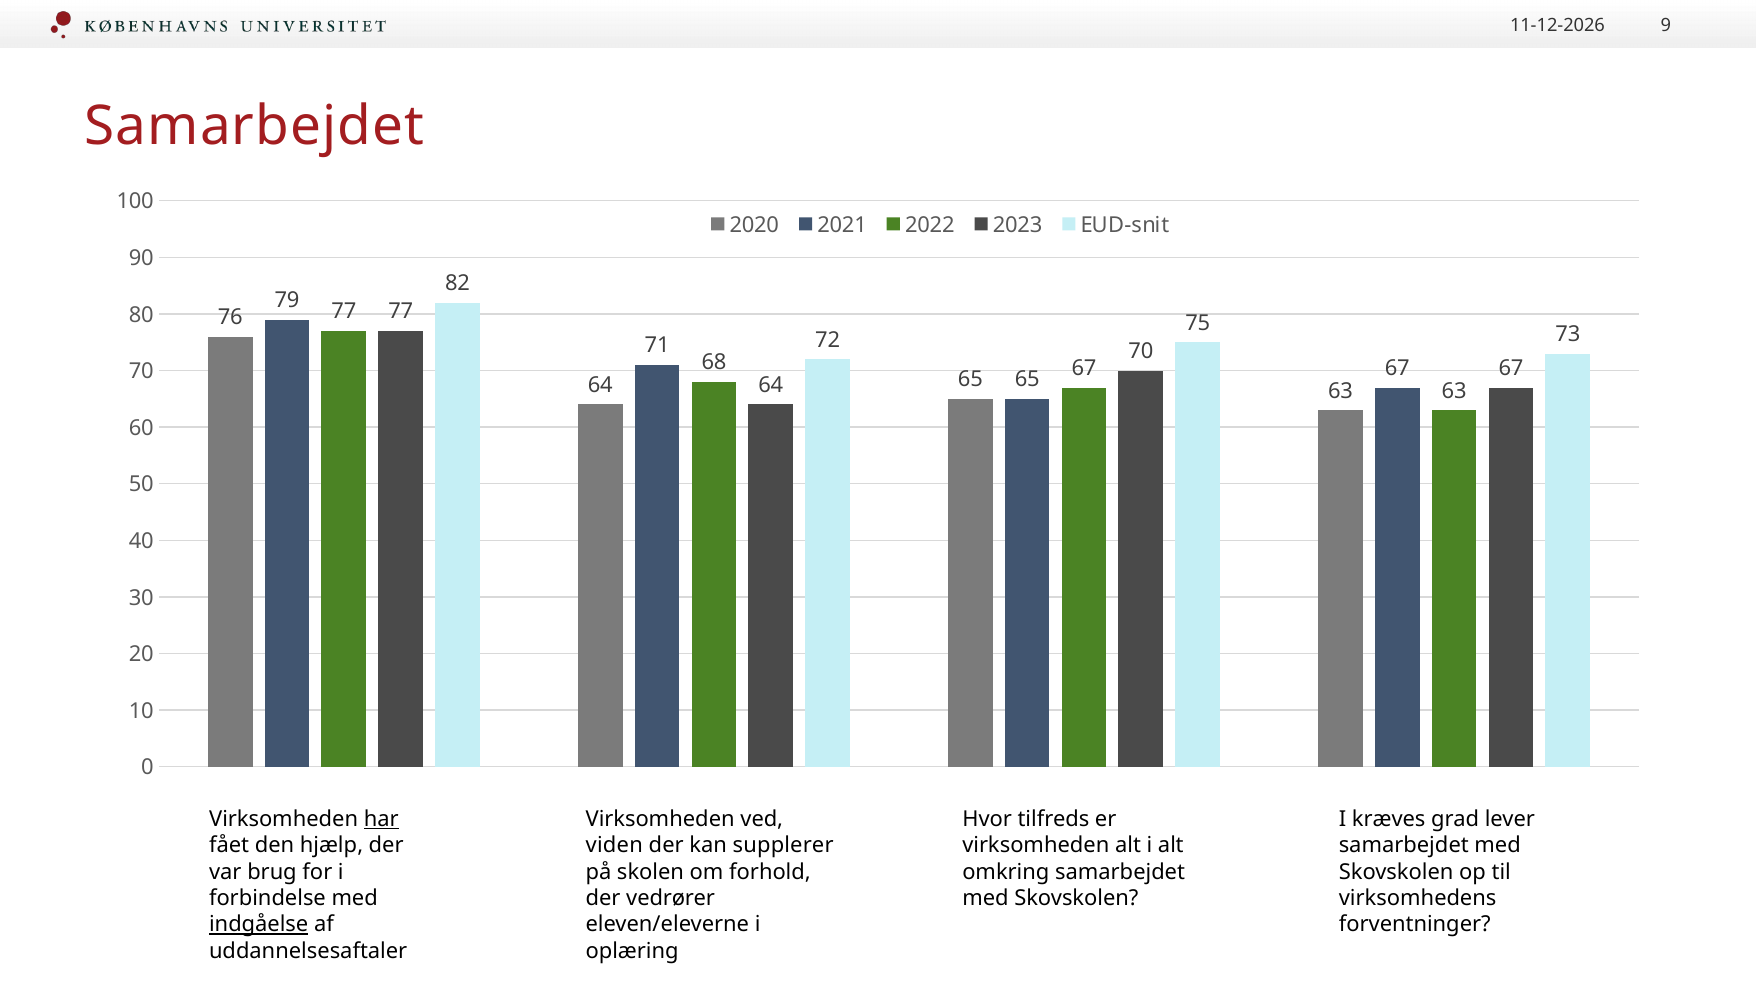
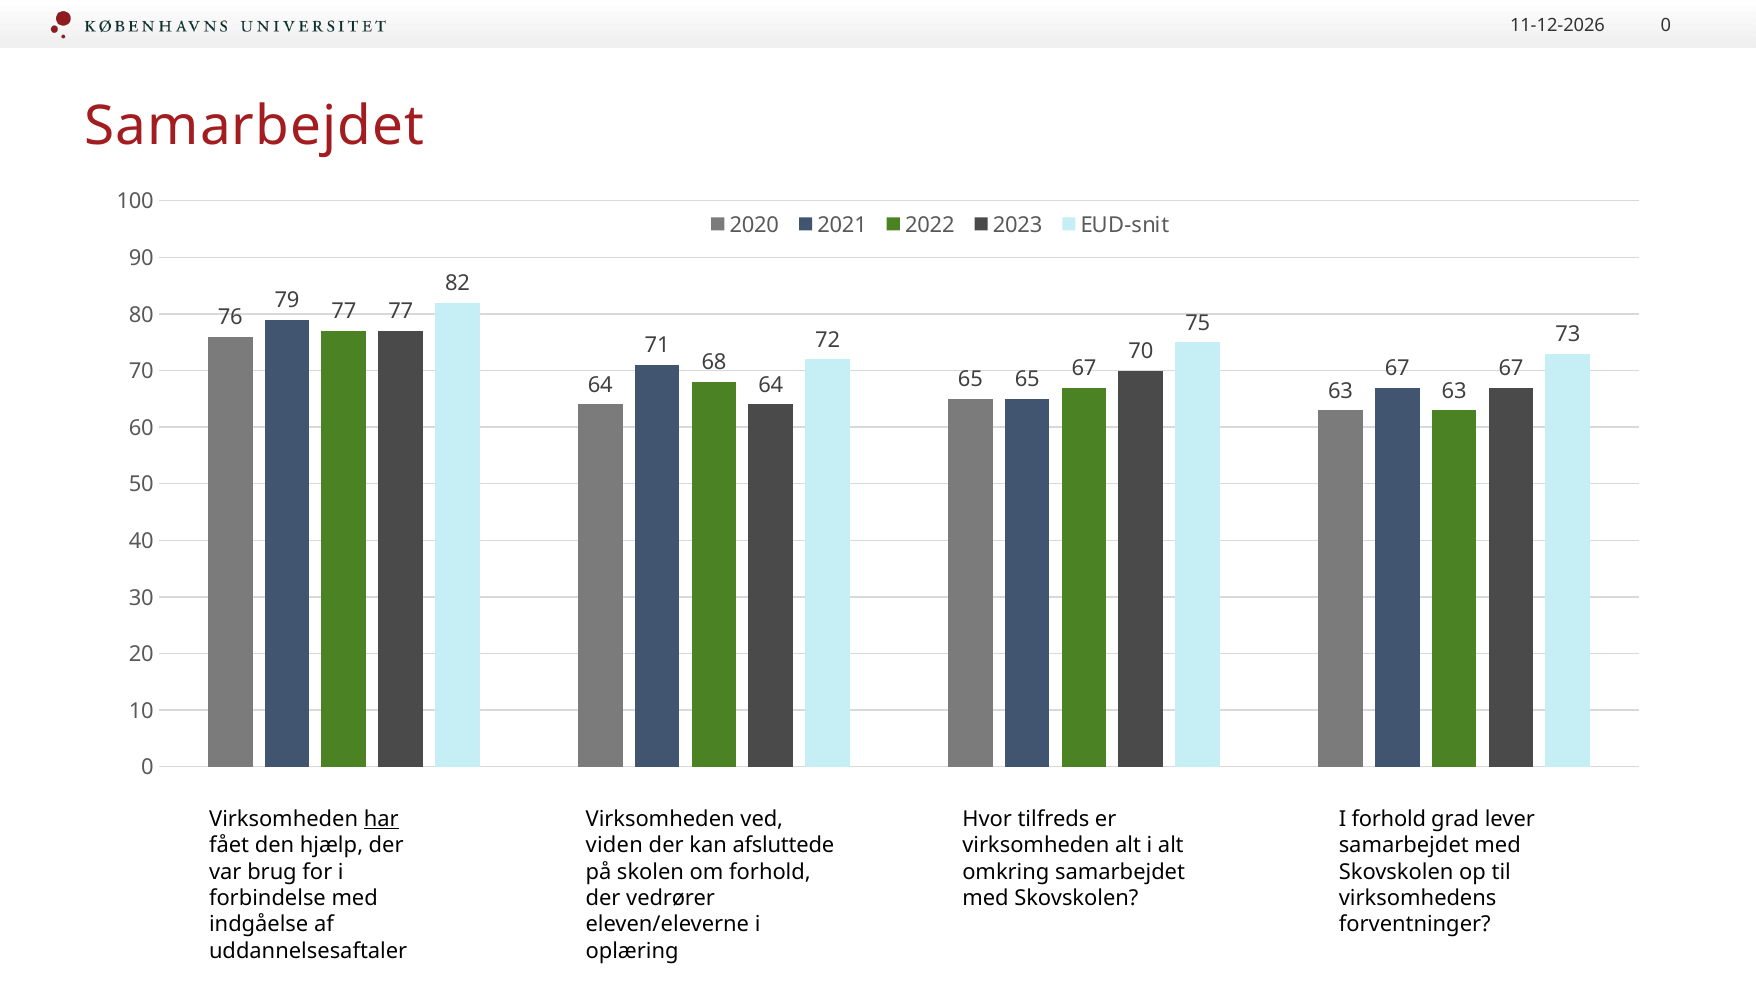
9 at (1666, 25): 9 -> 0
I kræves: kræves -> forhold
supplerer: supplerer -> afsluttede
indgåelse underline: present -> none
